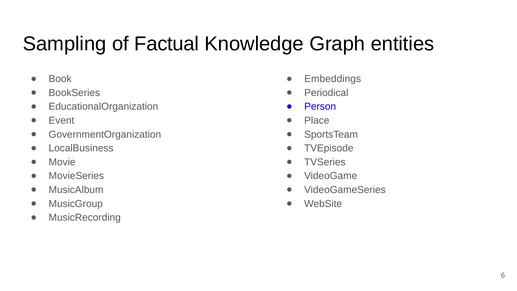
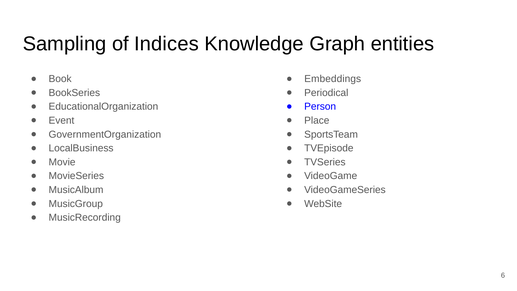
Factual: Factual -> Indices
